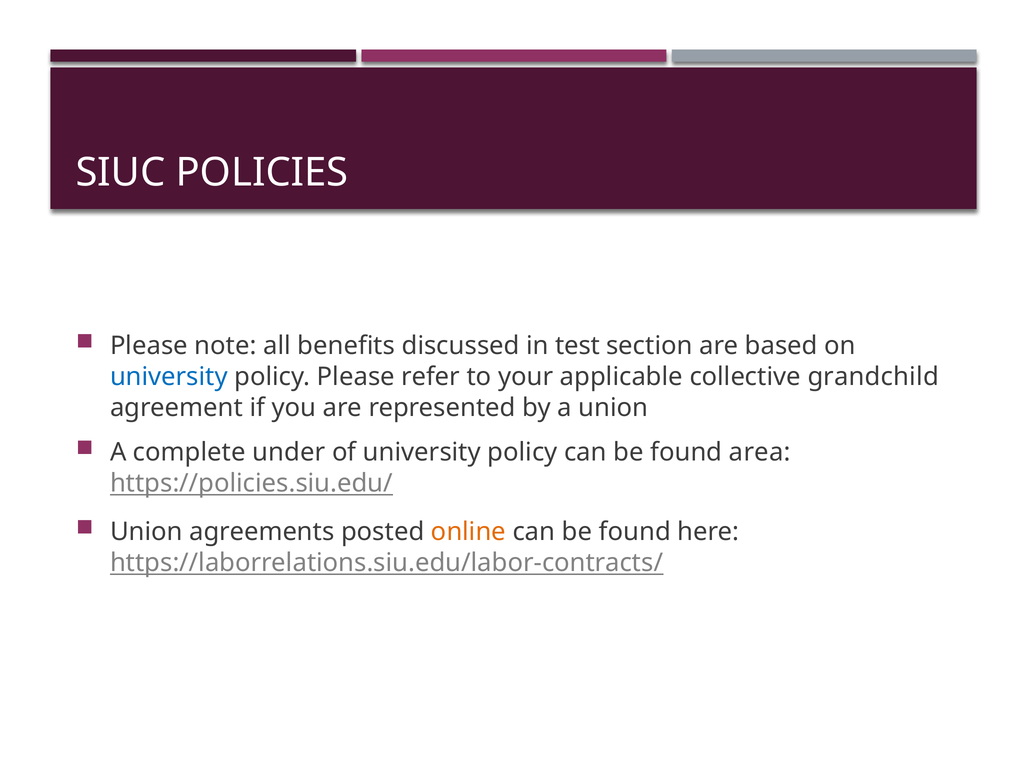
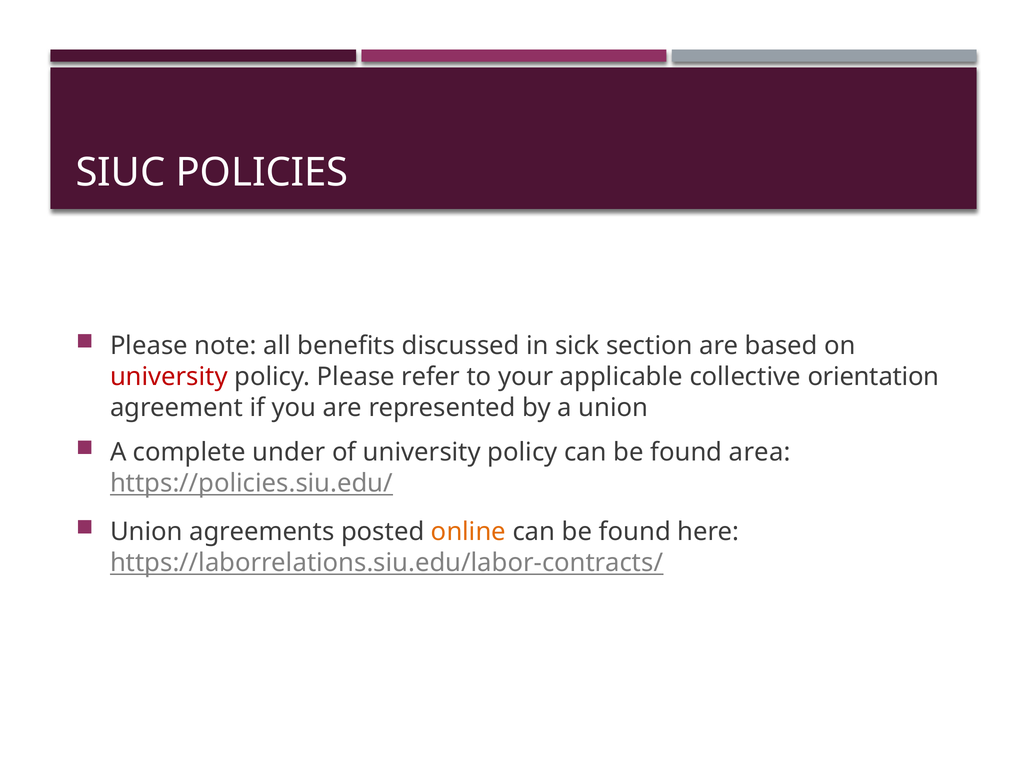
test: test -> sick
university at (169, 377) colour: blue -> red
grandchild: grandchild -> orientation
